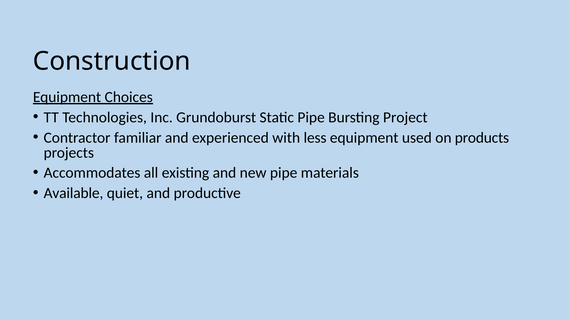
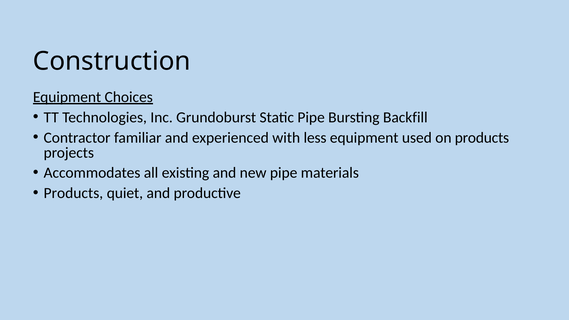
Project: Project -> Backfill
Available at (73, 193): Available -> Products
